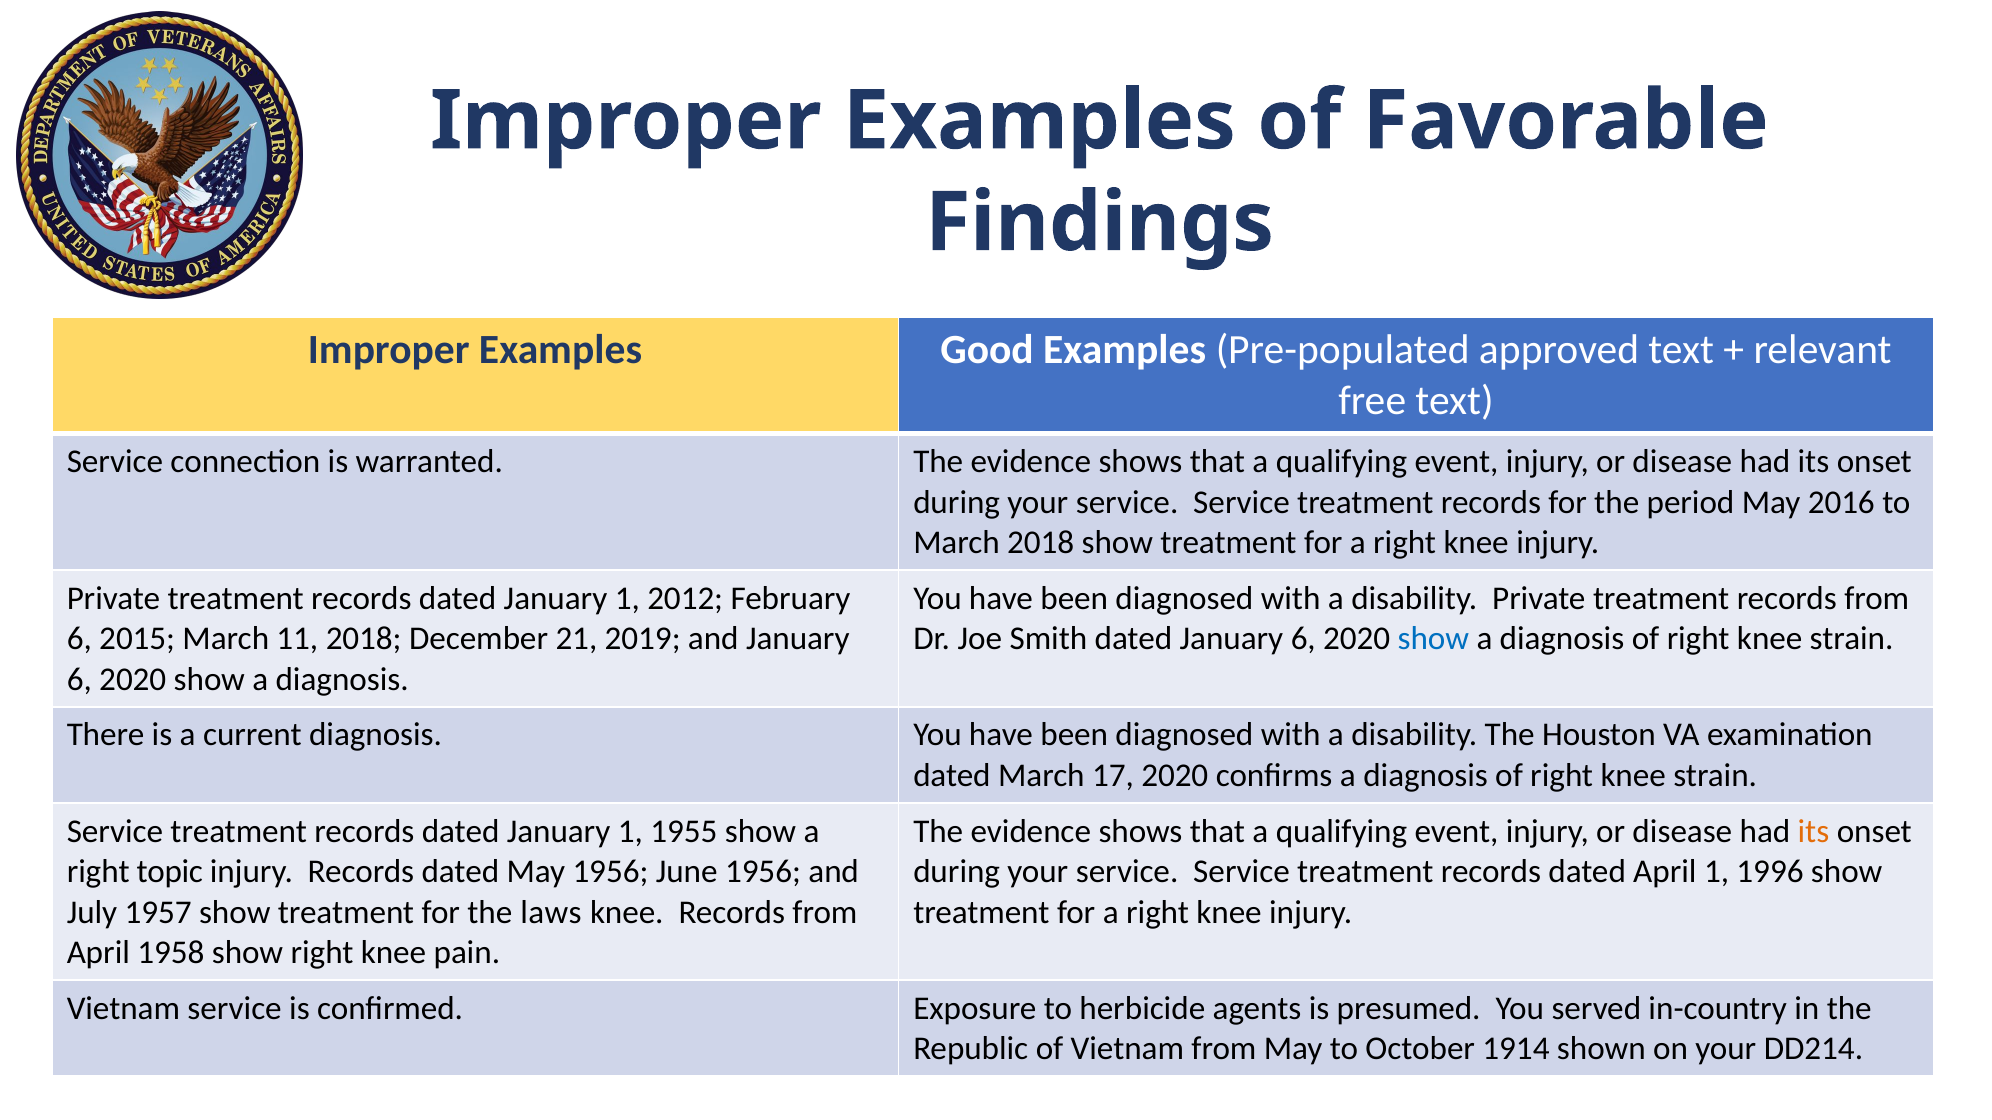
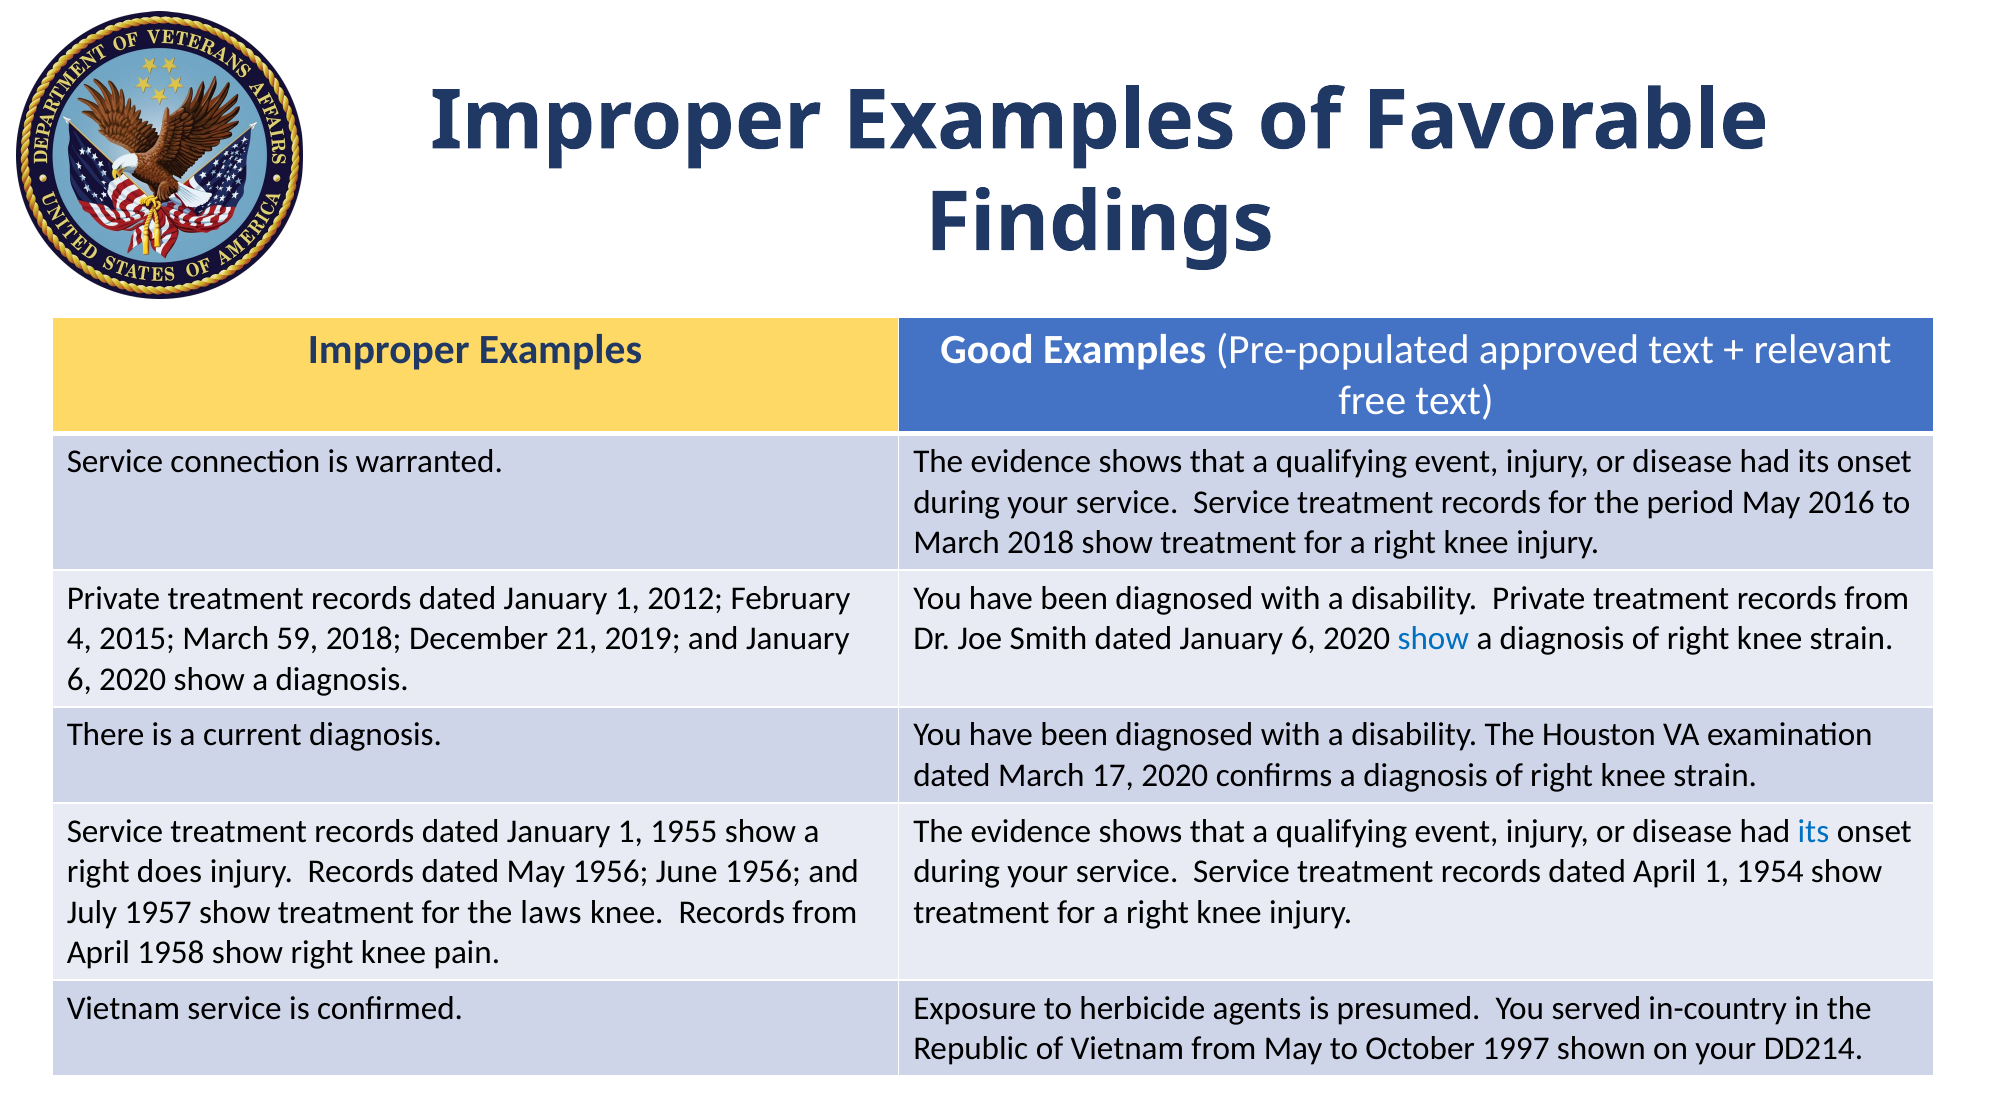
6 at (79, 639): 6 -> 4
11: 11 -> 59
its at (1813, 831) colour: orange -> blue
topic: topic -> does
1996: 1996 -> 1954
1914: 1914 -> 1997
